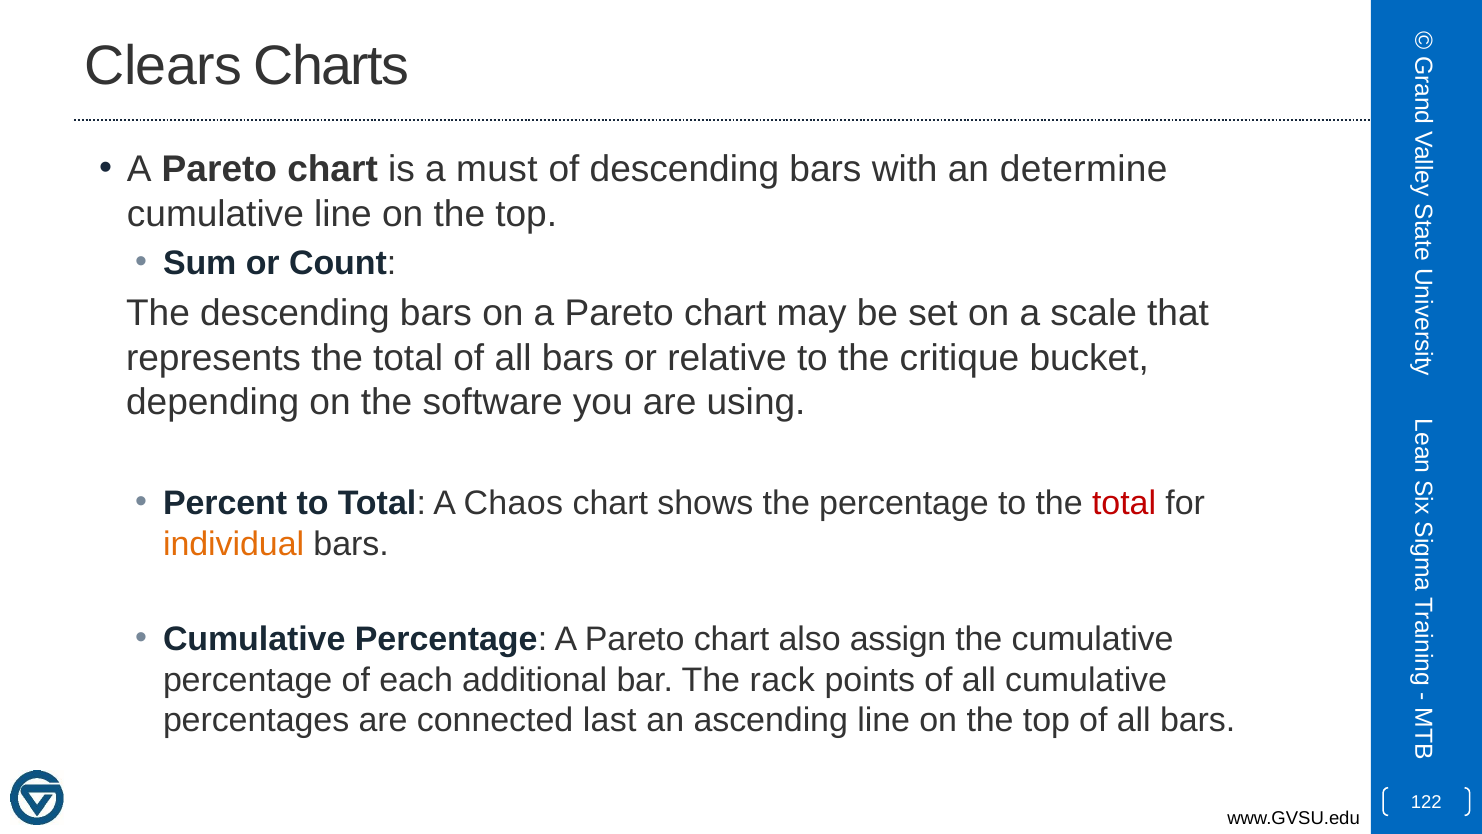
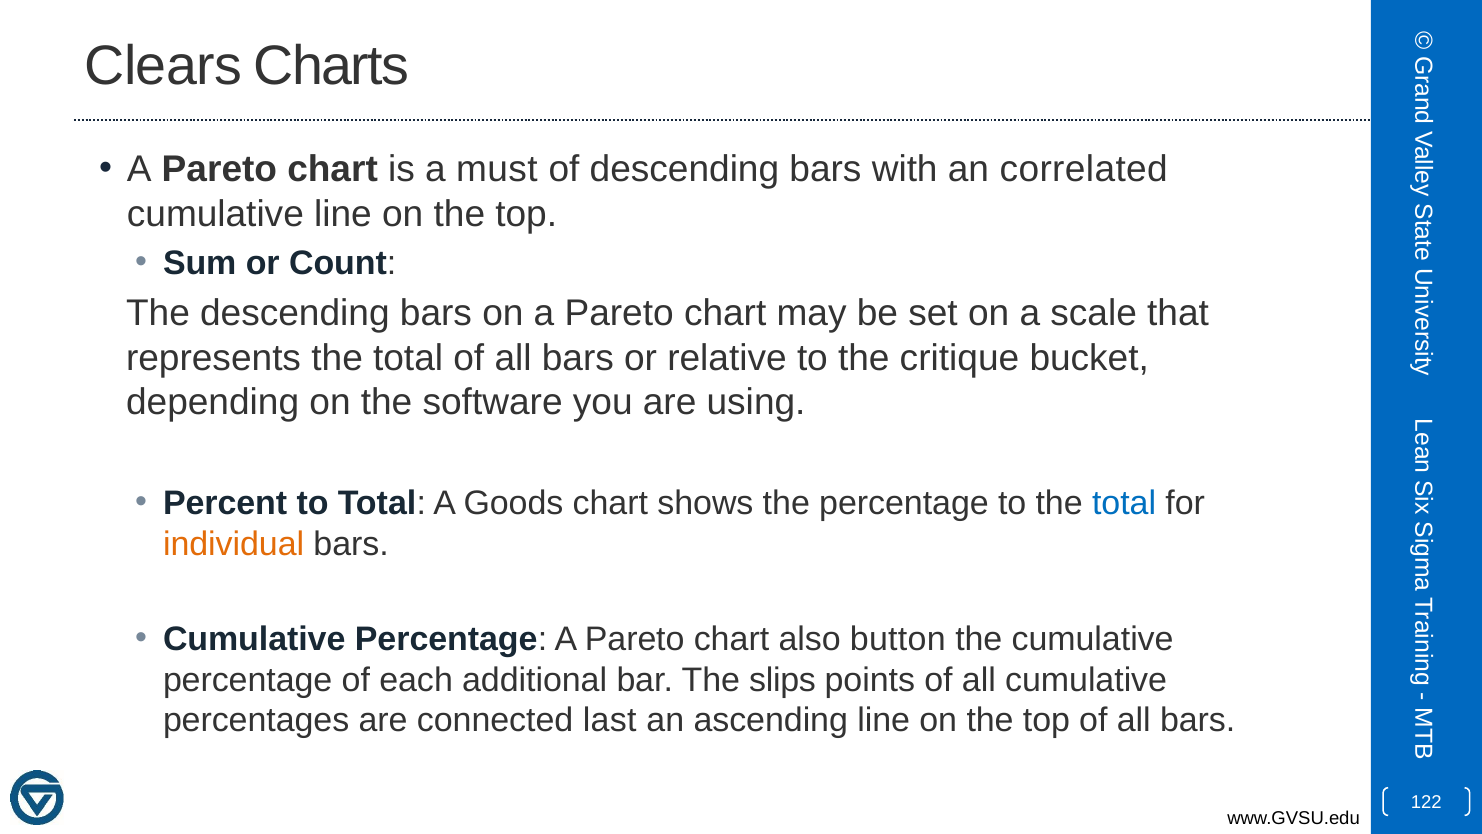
determine: determine -> correlated
Chaos: Chaos -> Goods
total at (1124, 503) colour: red -> blue
assign: assign -> button
rack: rack -> slips
